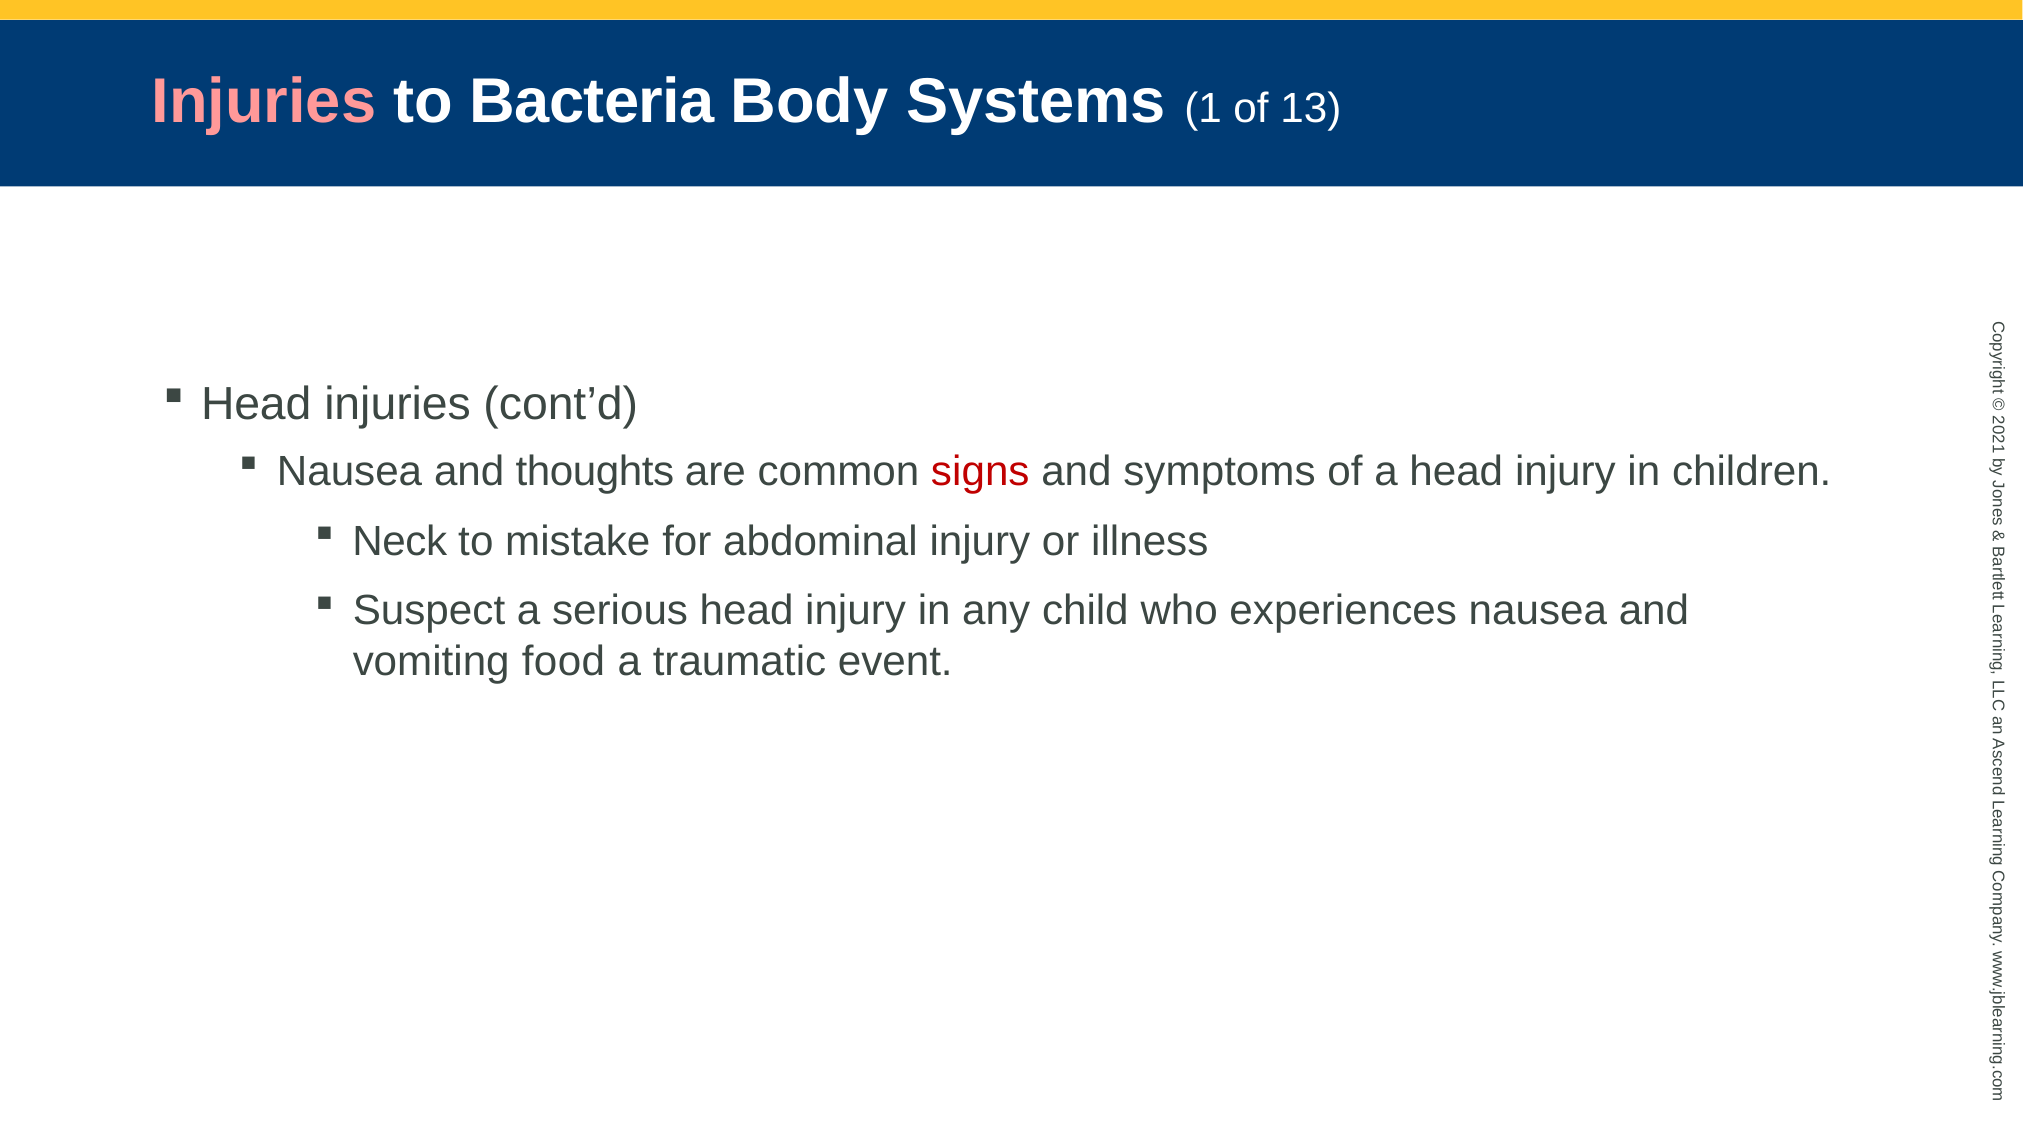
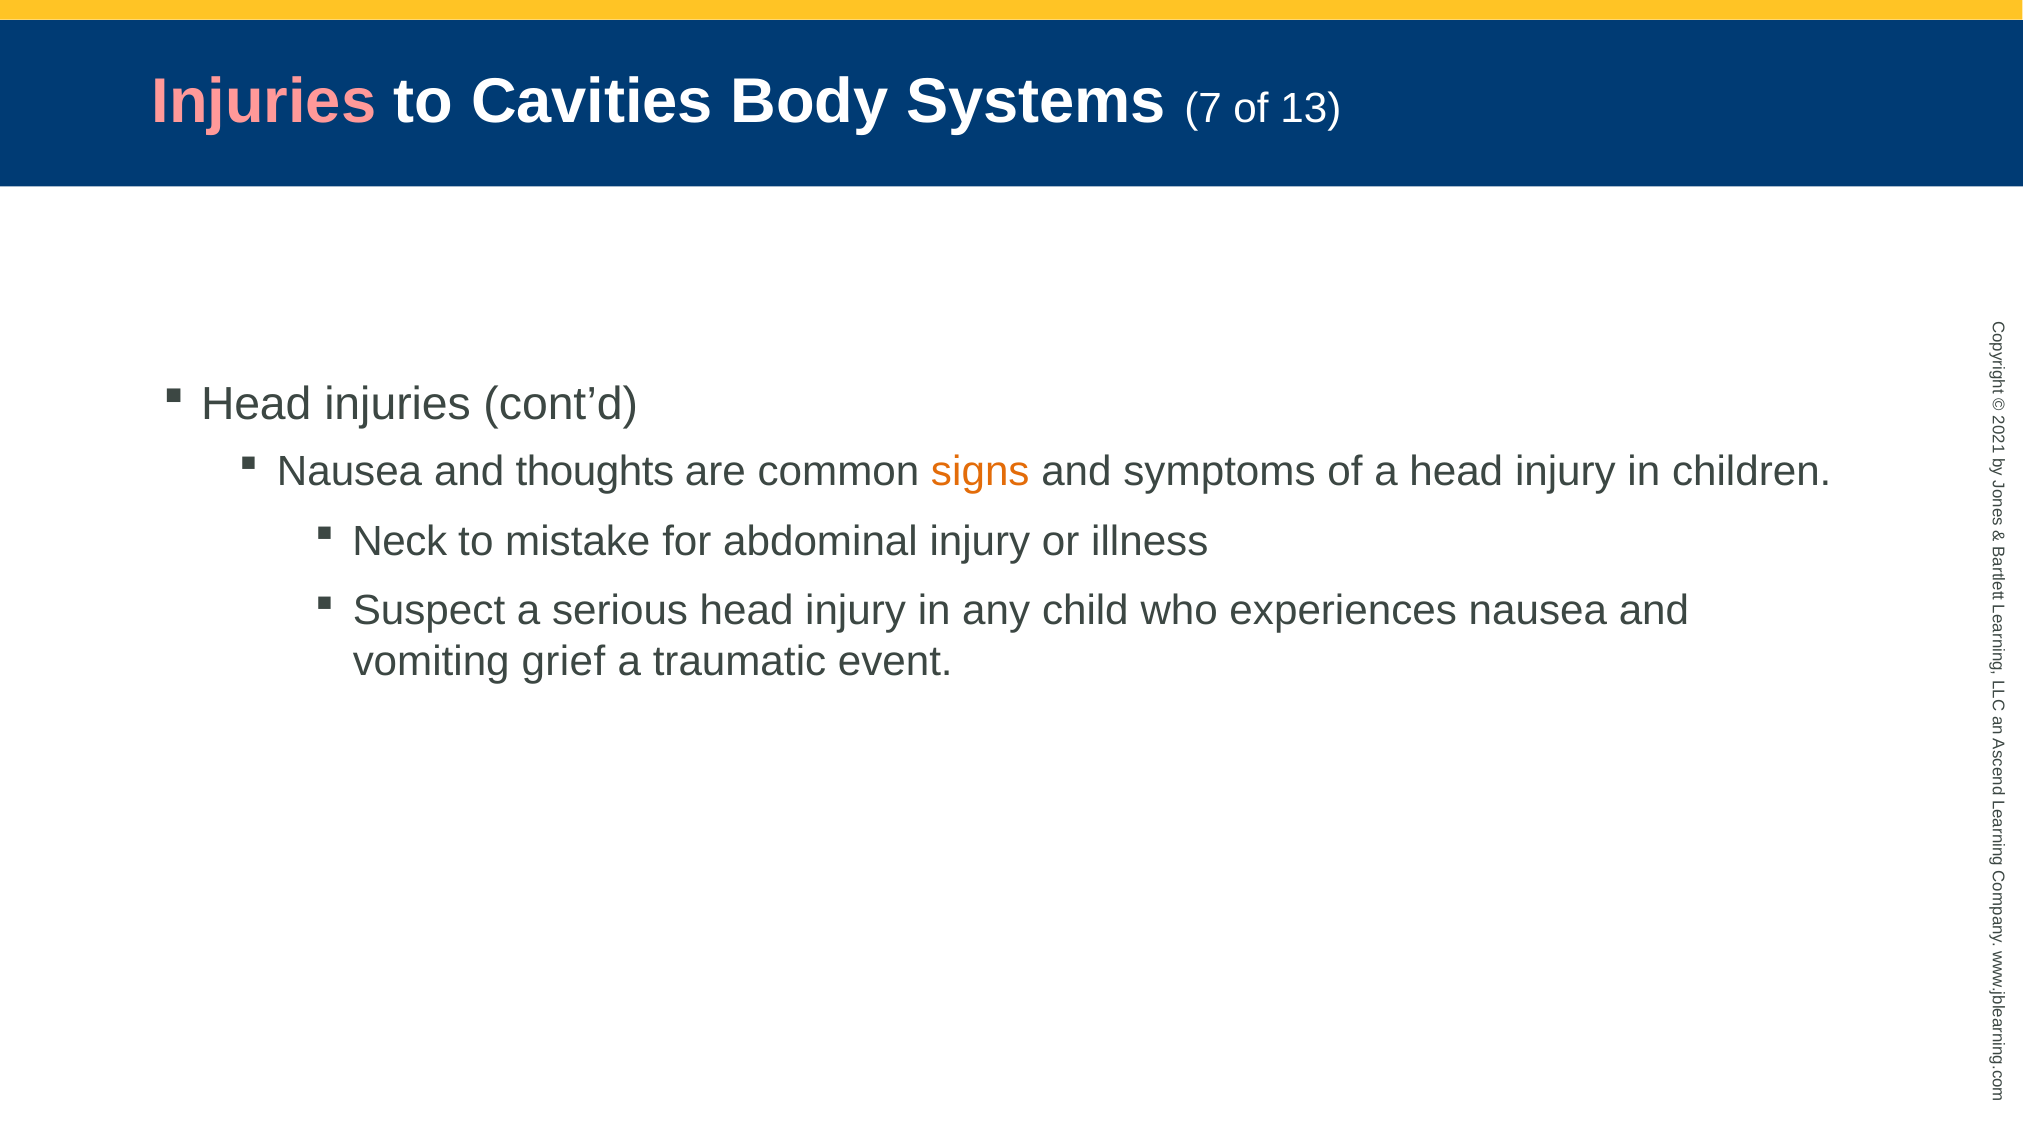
Bacteria: Bacteria -> Cavities
Systems 1: 1 -> 7
signs colour: red -> orange
food: food -> grief
